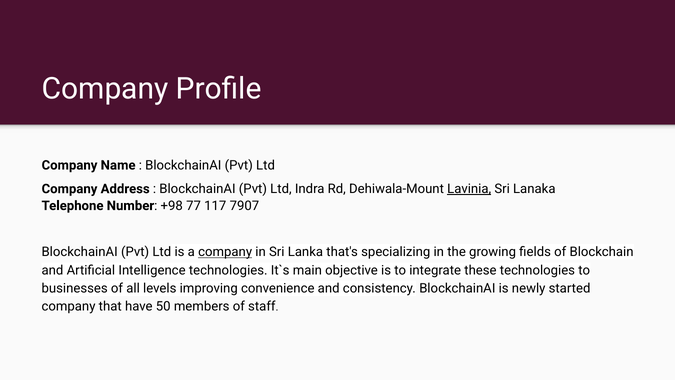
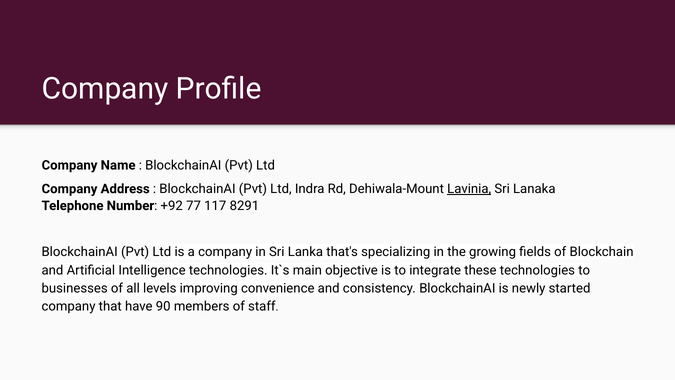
+98: +98 -> +92
7907: 7907 -> 8291
company at (225, 252) underline: present -> none
50: 50 -> 90
